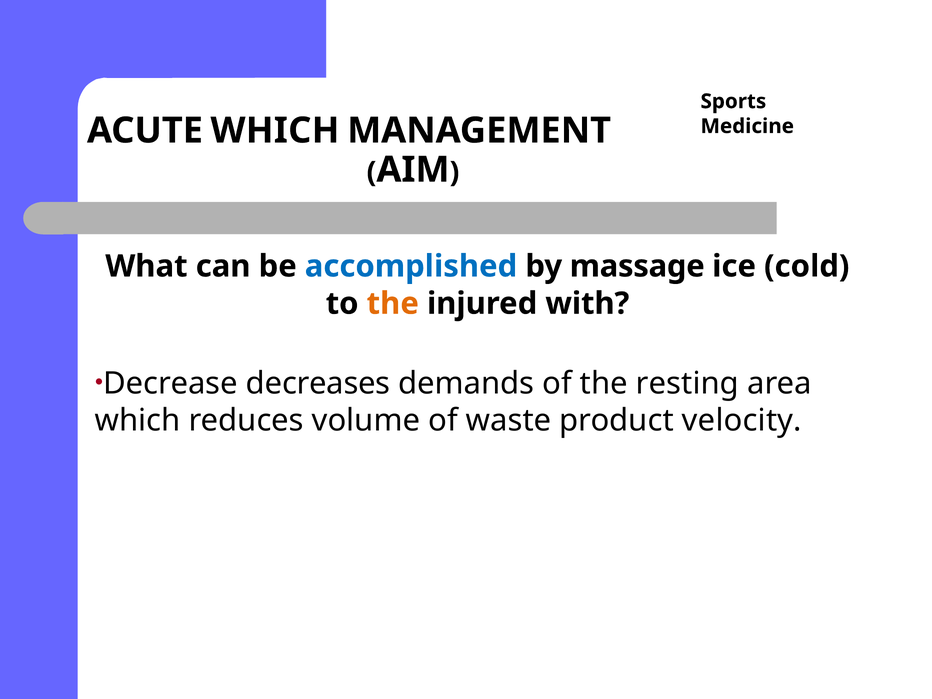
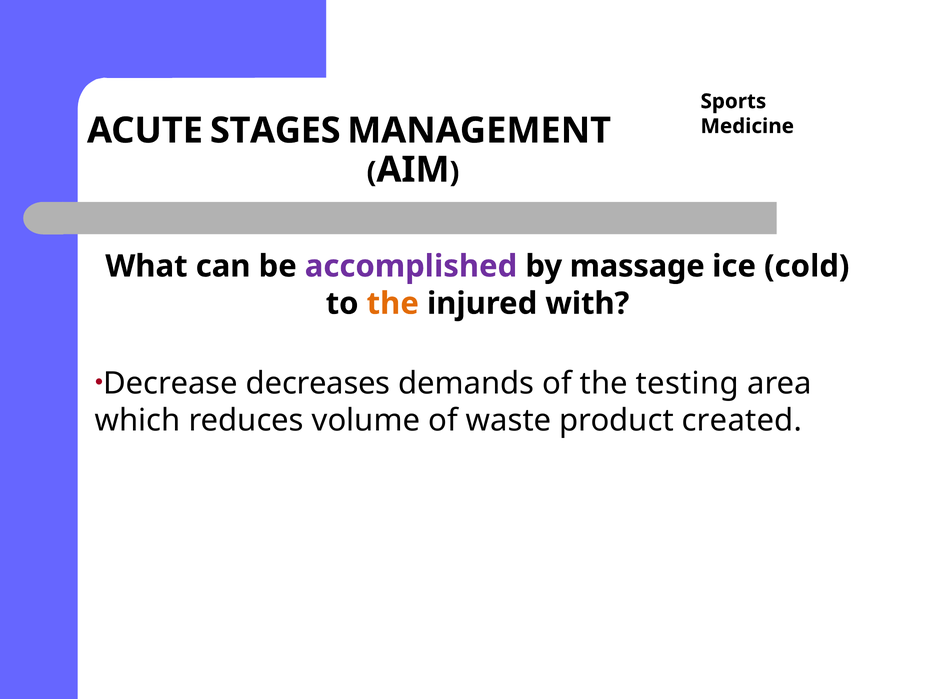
ACUTE WHICH: WHICH -> STAGES
accomplished colour: blue -> purple
resting: resting -> testing
velocity: velocity -> created
